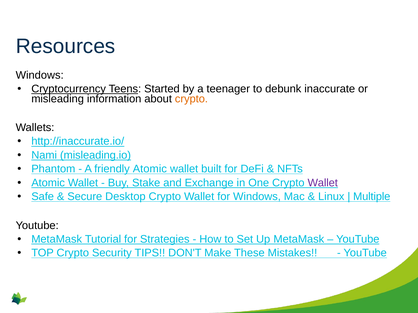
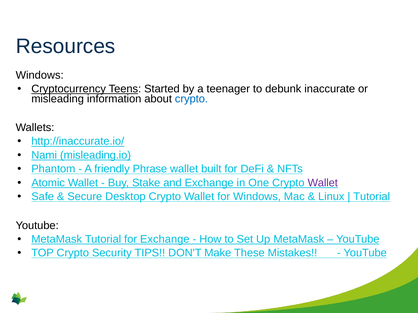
crypto at (191, 99) colour: orange -> blue
friendly Atomic: Atomic -> Phrase
Multiple at (372, 197): Multiple -> Tutorial
for Strategies: Strategies -> Exchange
